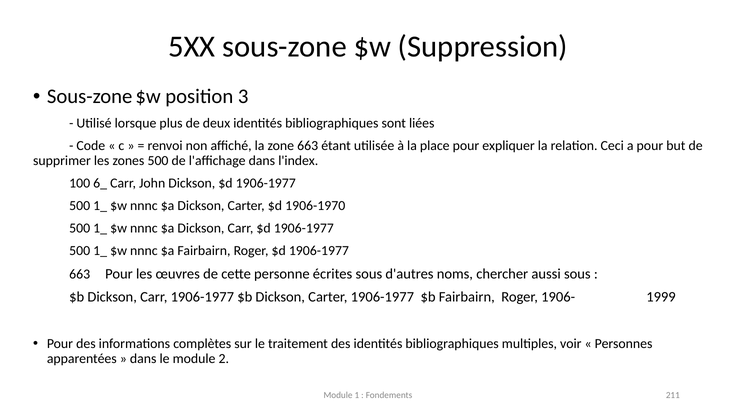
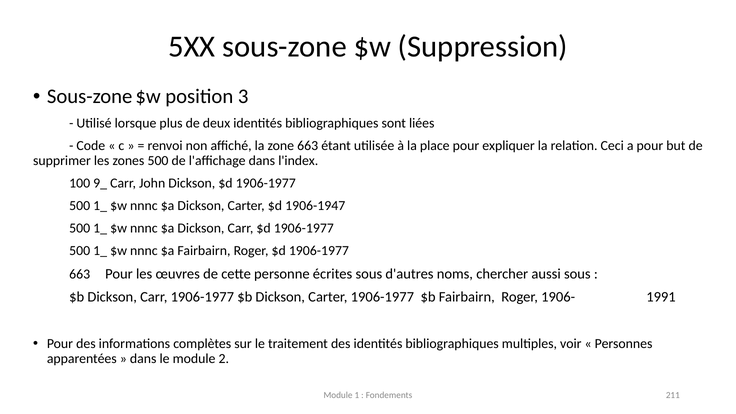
6_: 6_ -> 9_
1906-1970: 1906-1970 -> 1906-1947
1999: 1999 -> 1991
